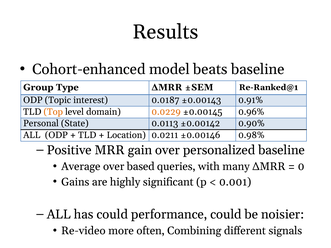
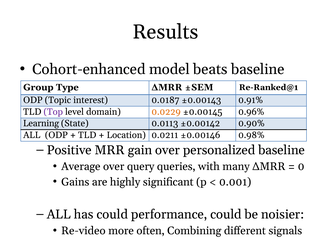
Top colour: orange -> purple
Personal: Personal -> Learning
based: based -> query
